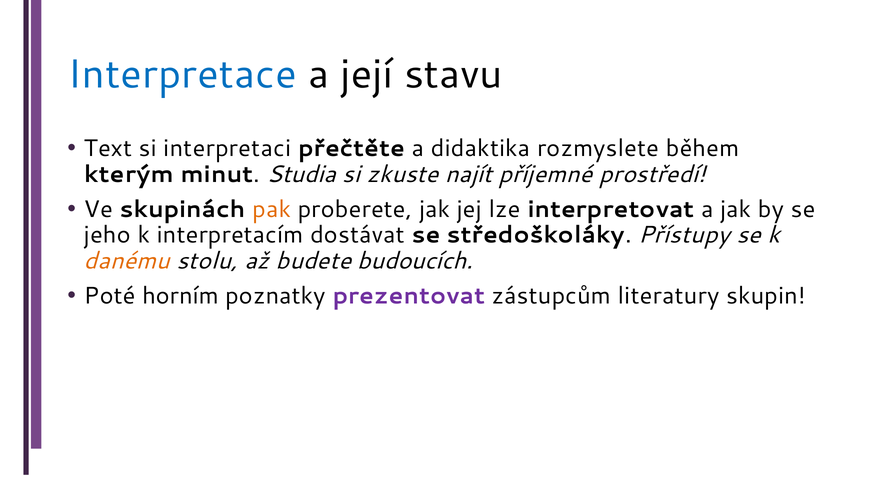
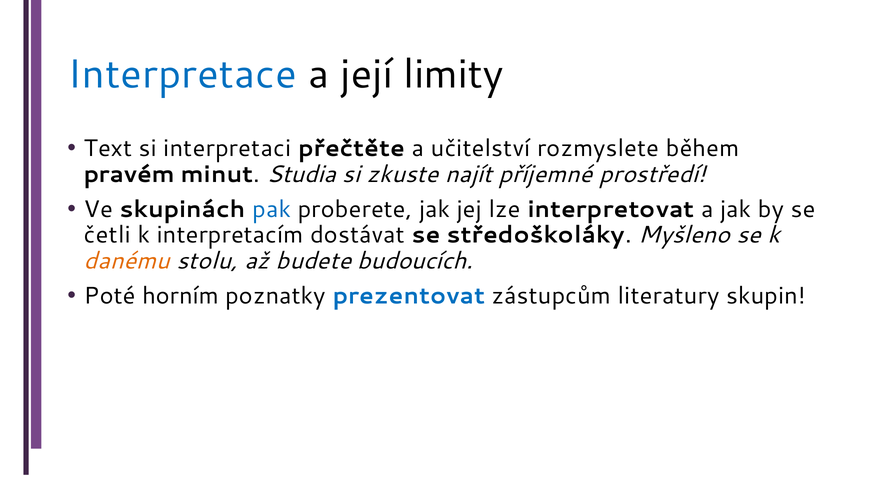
stavu: stavu -> limity
didaktika: didaktika -> učitelství
kterým: kterým -> pravém
pak colour: orange -> blue
jeho: jeho -> četli
Přístupy: Přístupy -> Myšleno
prezentovat colour: purple -> blue
